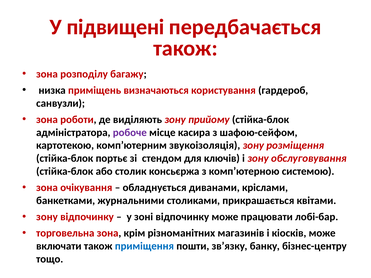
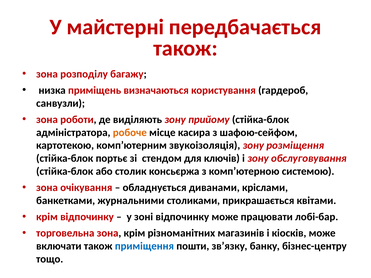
підвищені: підвищені -> майстерні
робоче colour: purple -> orange
зону at (47, 217): зону -> крім
